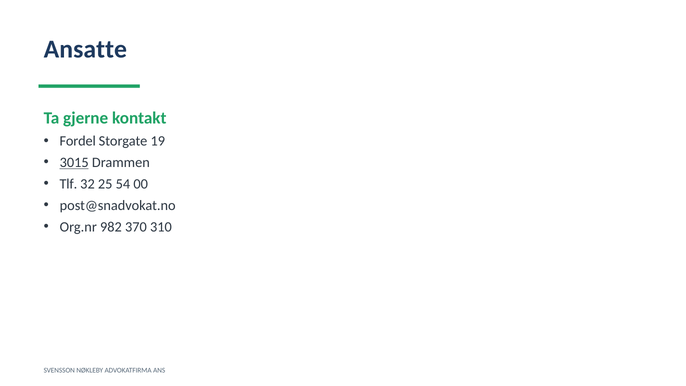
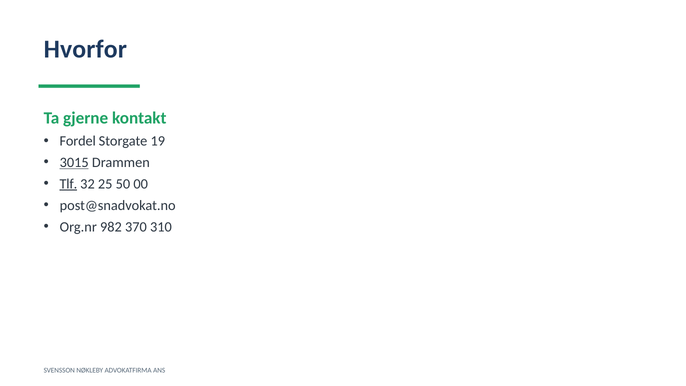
Ansatte: Ansatte -> Hvorfor
Tlf underline: none -> present
54: 54 -> 50
